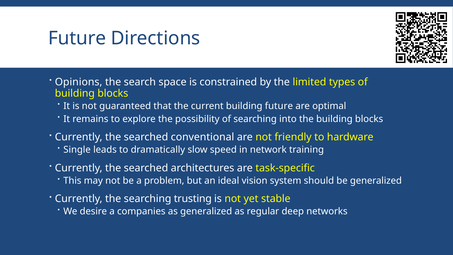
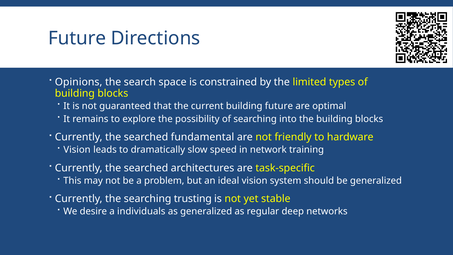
conventional: conventional -> fundamental
Single at (77, 150): Single -> Vision
companies: companies -> individuals
